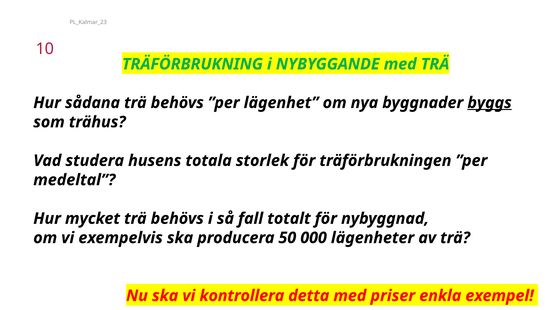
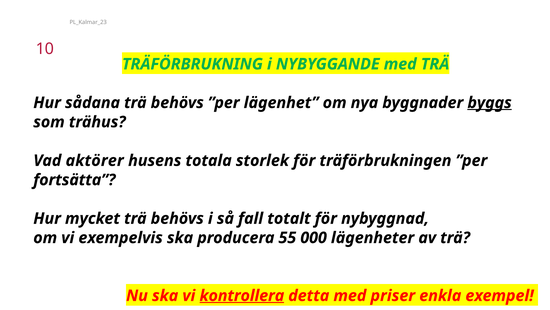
studera: studera -> aktörer
medeltal: medeltal -> fortsätta
50: 50 -> 55
kontrollera underline: none -> present
